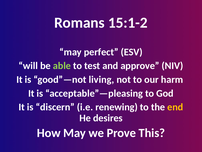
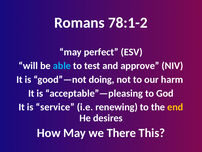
15:1-2: 15:1-2 -> 78:1-2
able colour: light green -> light blue
living: living -> doing
discern: discern -> service
Prove: Prove -> There
